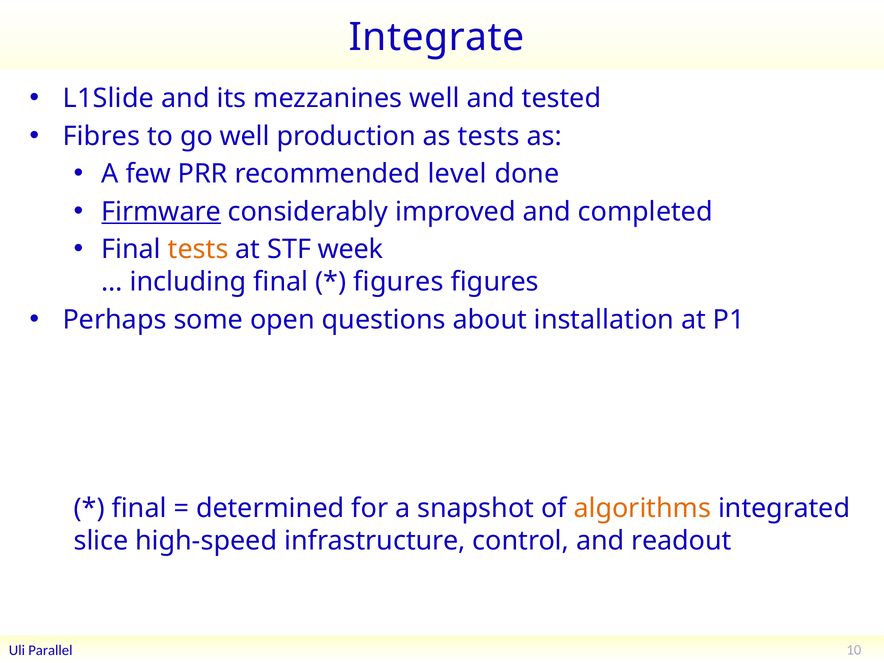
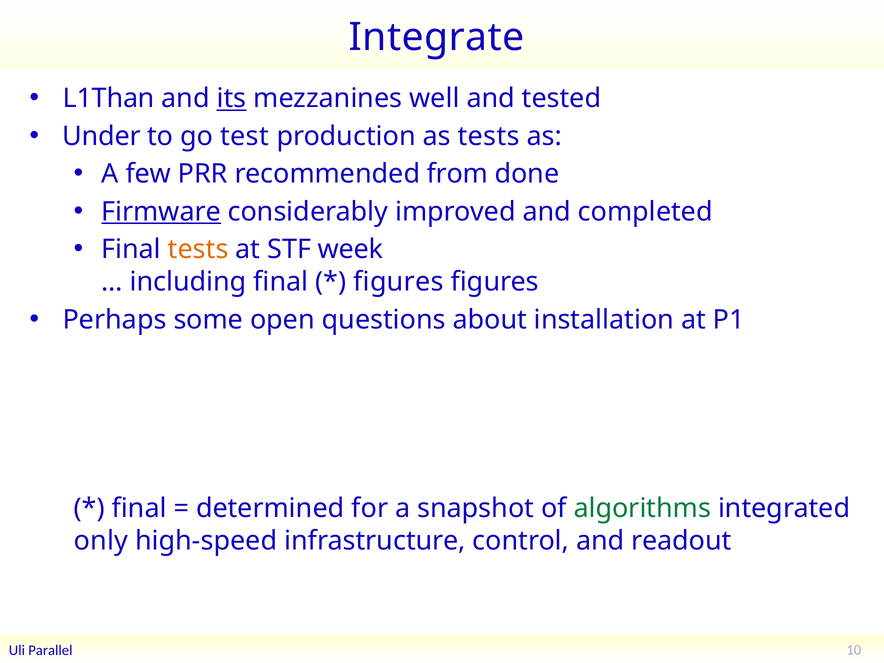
L1Slide: L1Slide -> L1Than
its underline: none -> present
Fibres: Fibres -> Under
go well: well -> test
level: level -> from
algorithms colour: orange -> green
slice: slice -> only
